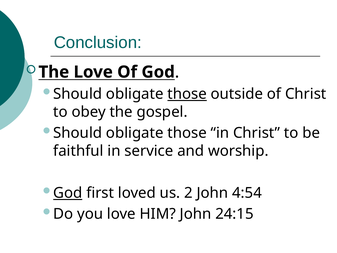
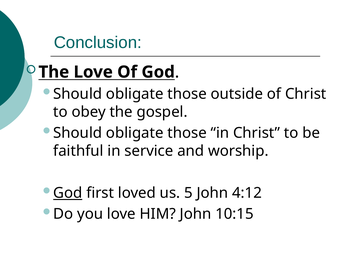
those at (187, 94) underline: present -> none
2: 2 -> 5
4:54: 4:54 -> 4:12
24:15: 24:15 -> 10:15
